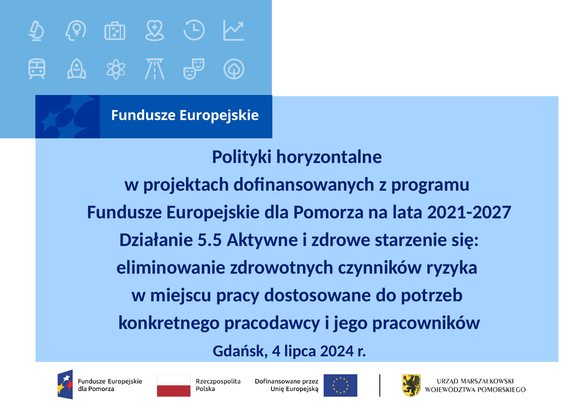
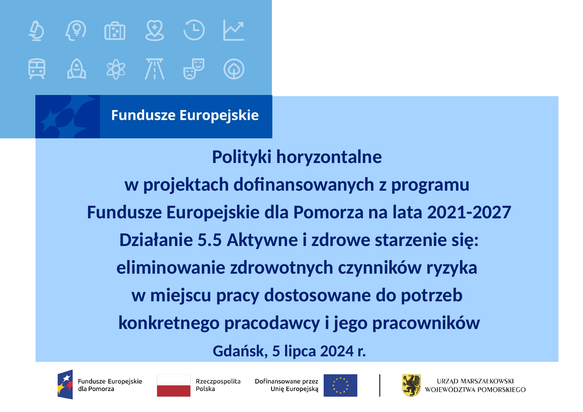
4: 4 -> 5
